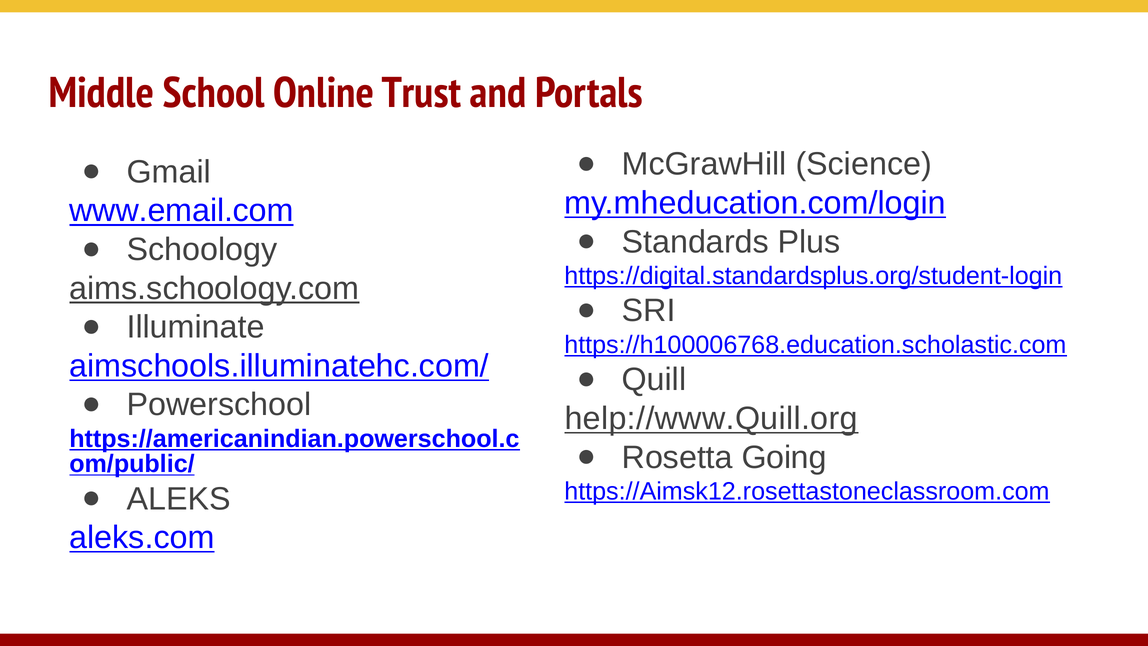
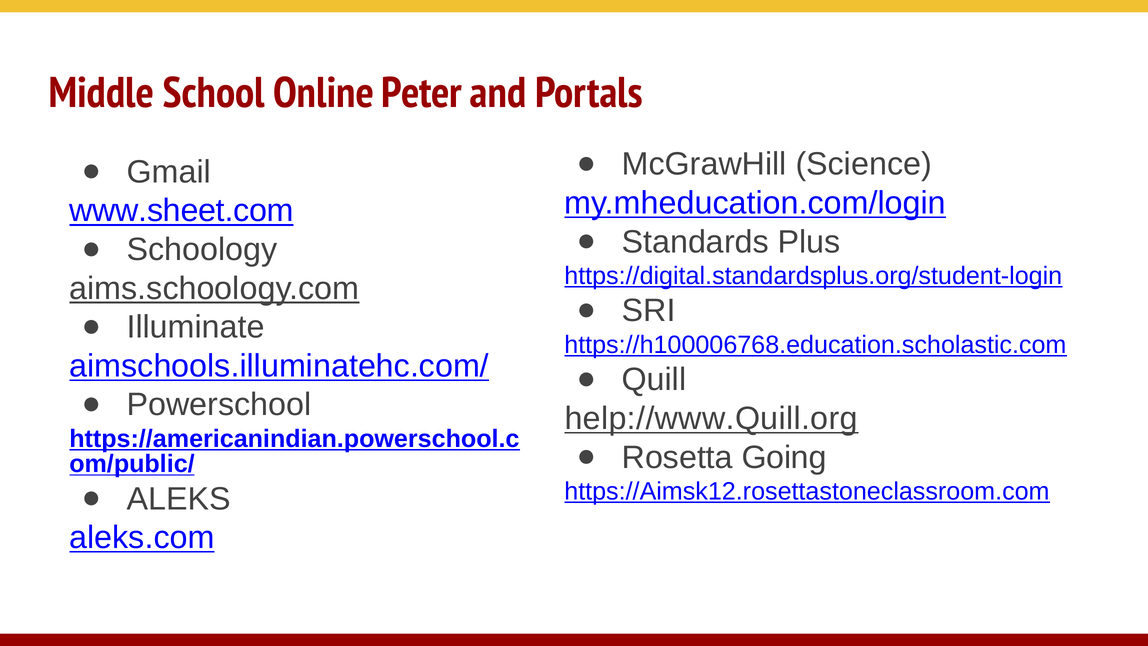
Trust: Trust -> Peter
www.email.com: www.email.com -> www.sheet.com
